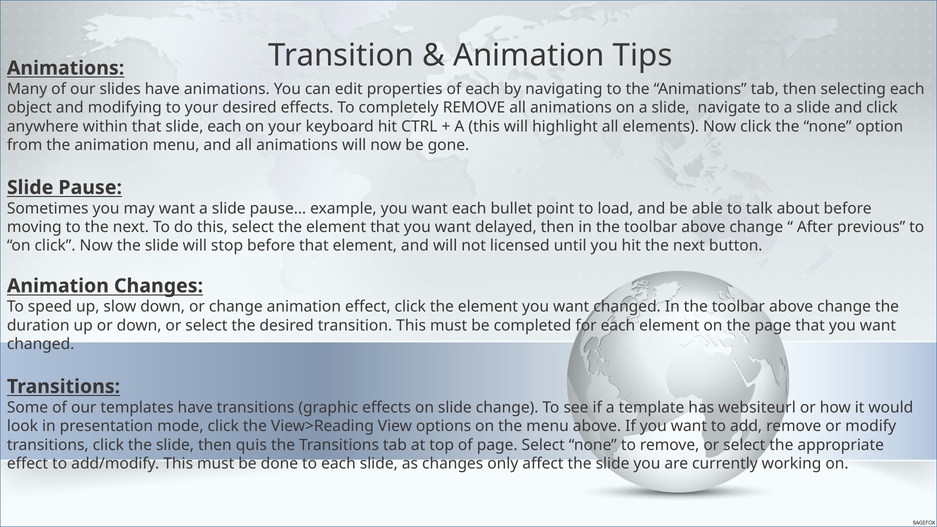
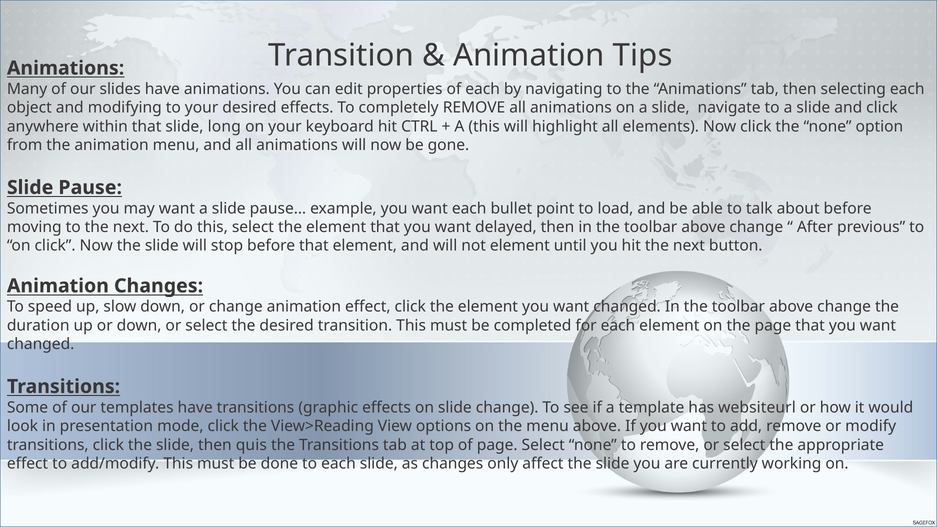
slide each: each -> long
not licensed: licensed -> element
